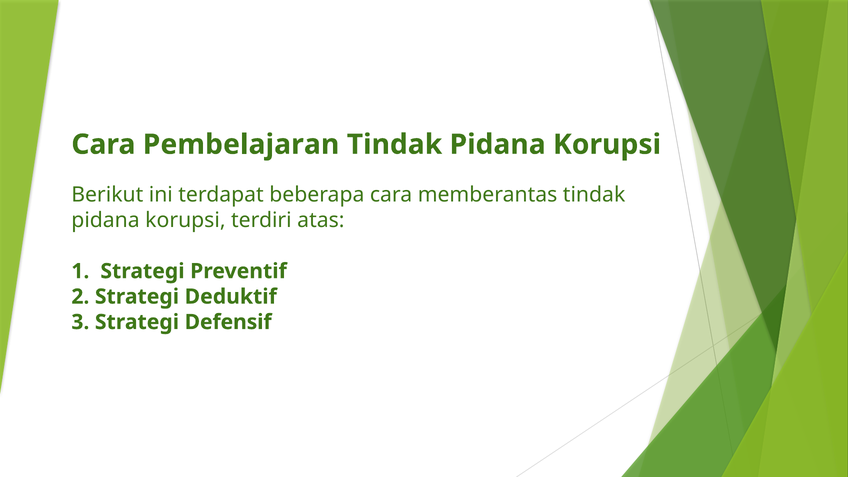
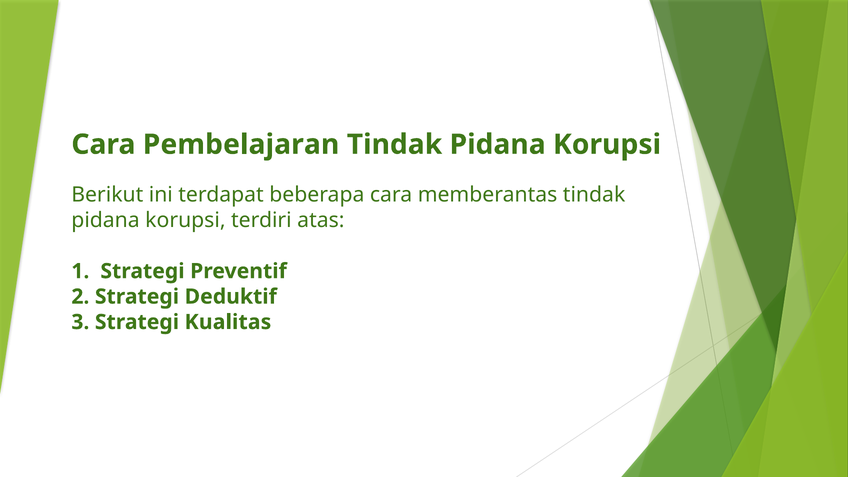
Defensif: Defensif -> Kualitas
